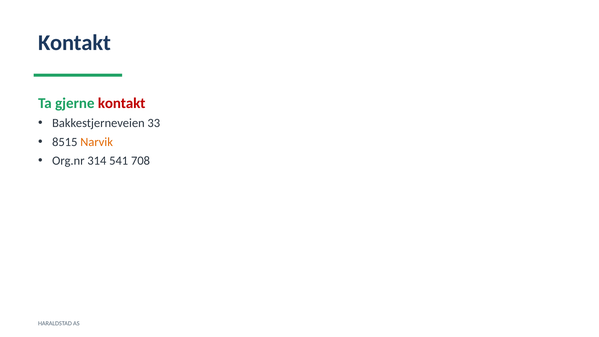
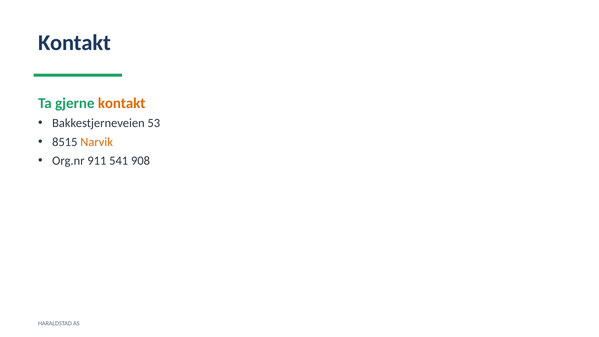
kontakt at (122, 103) colour: red -> orange
33: 33 -> 53
314: 314 -> 911
708: 708 -> 908
